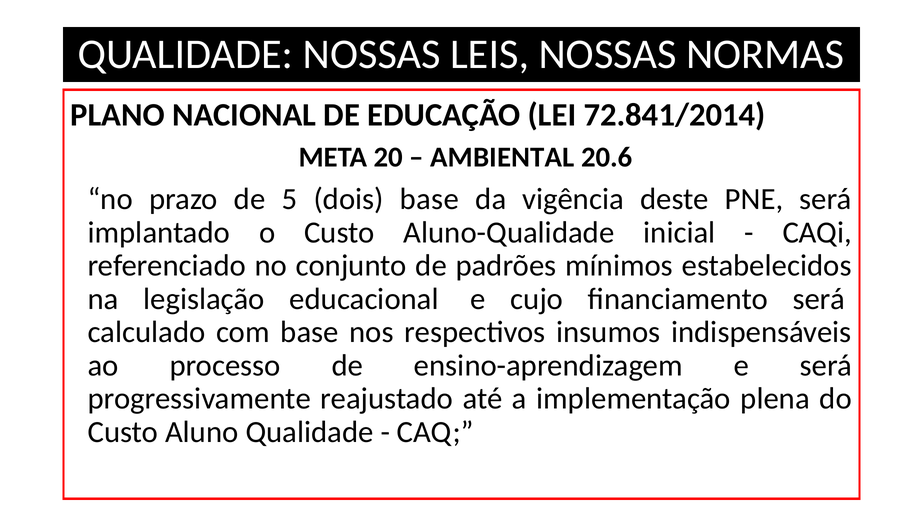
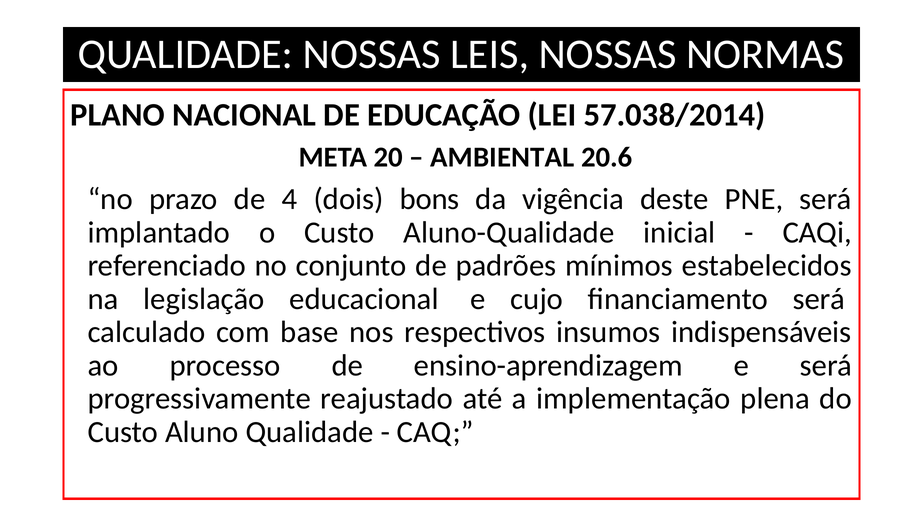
72.841/2014: 72.841/2014 -> 57.038/2014
5: 5 -> 4
dois base: base -> bons
